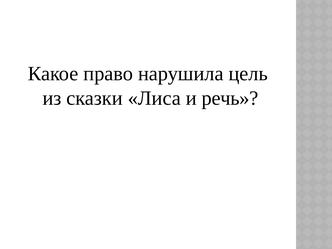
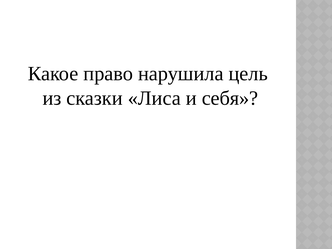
речь: речь -> себя
